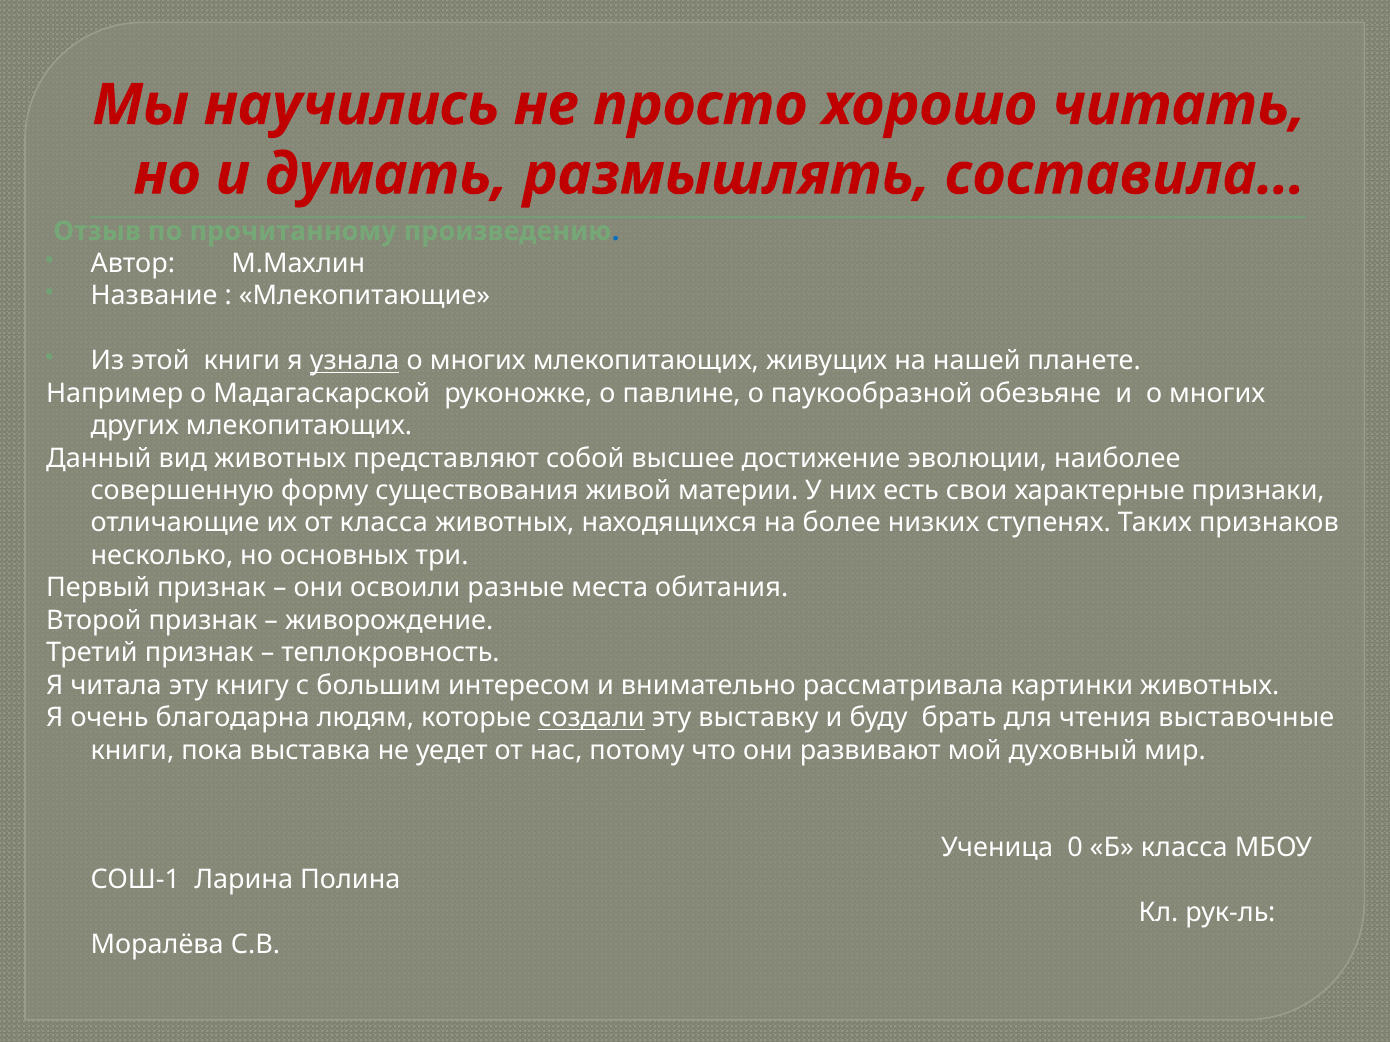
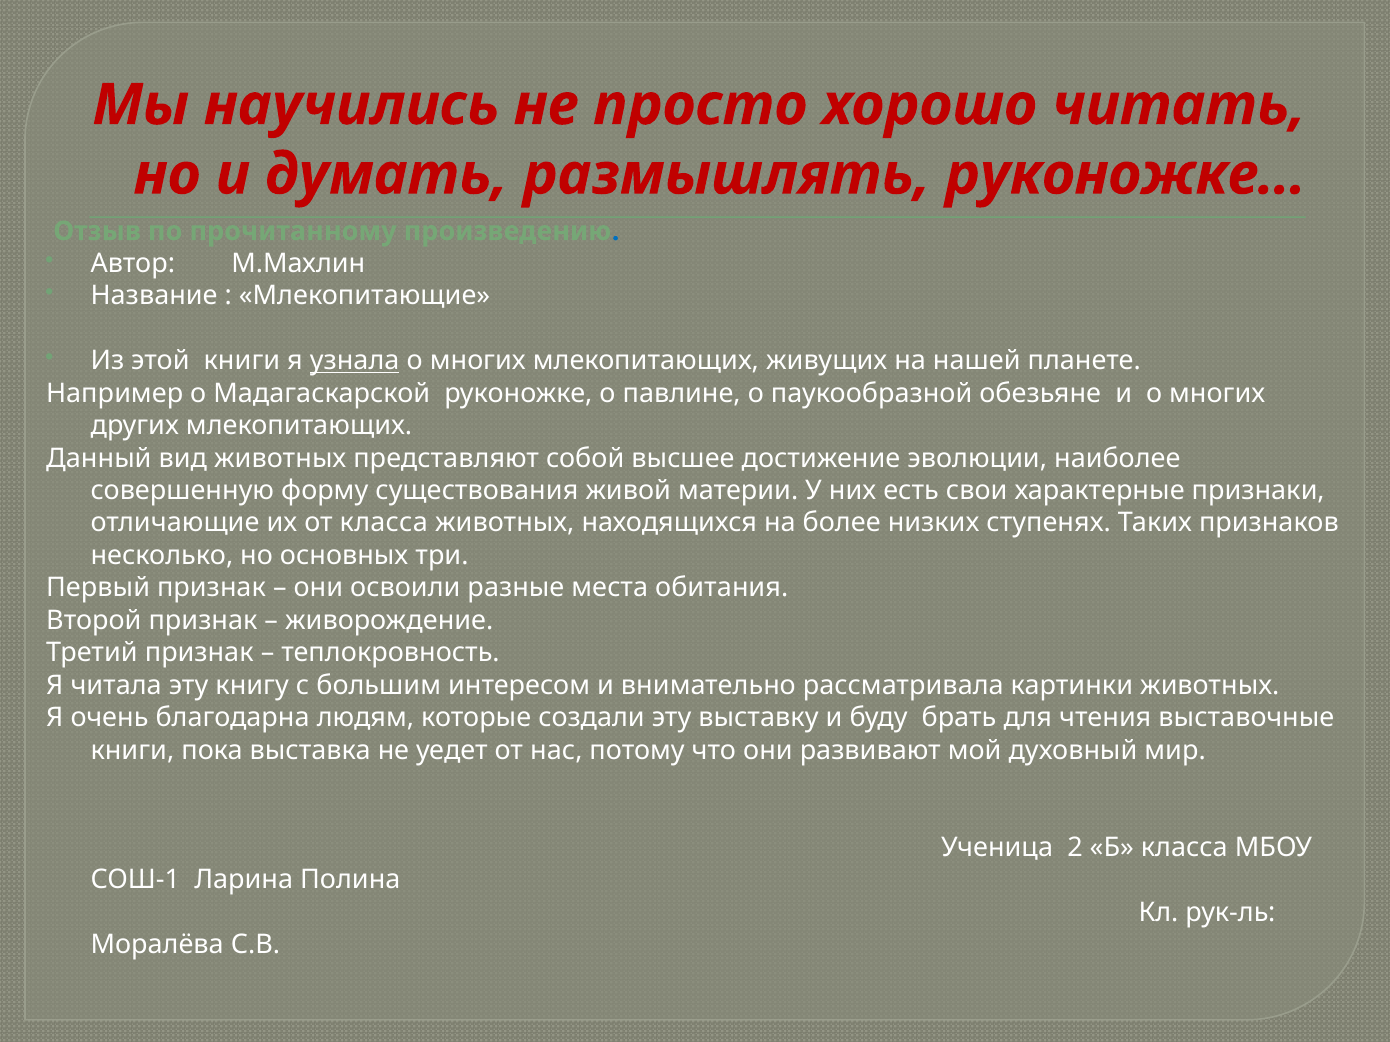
составила…: составила… -> руконожке…
создали underline: present -> none
0: 0 -> 2
